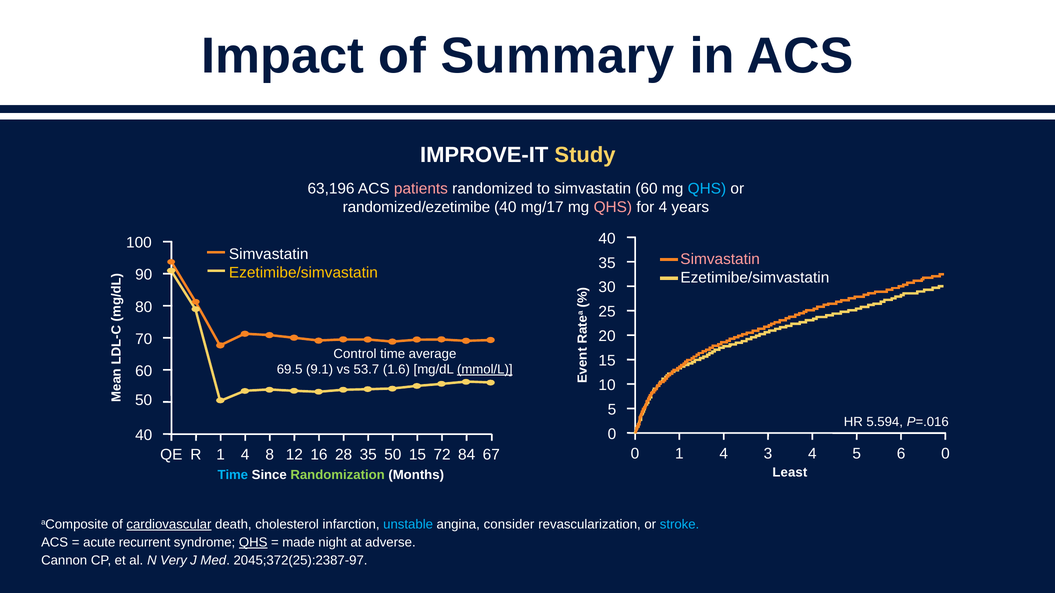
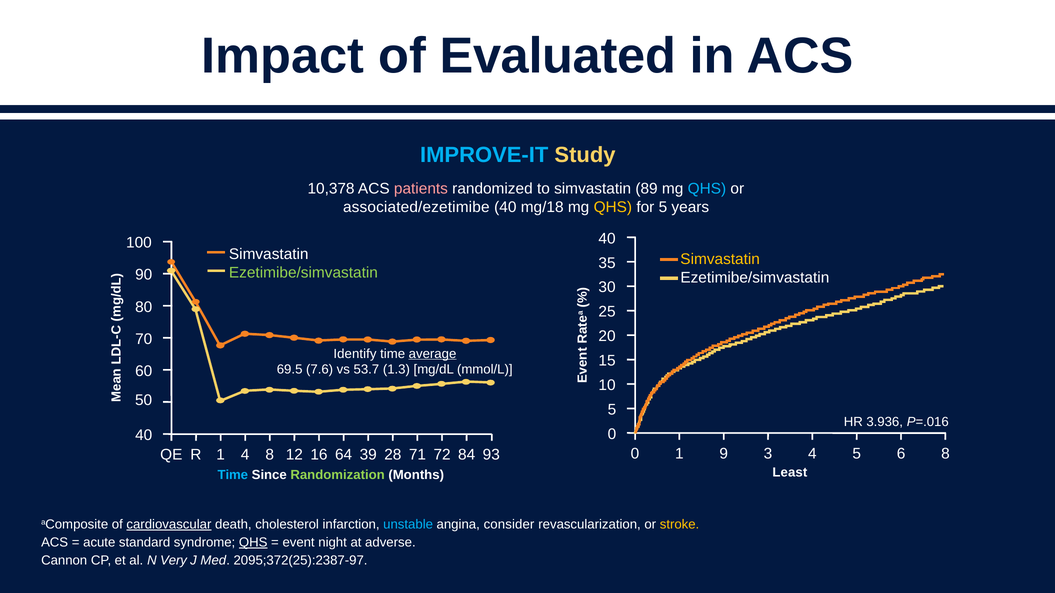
Summary: Summary -> Evaluated
IMPROVE-IT colour: white -> light blue
63,196: 63,196 -> 10,378
simvastatin 60: 60 -> 89
randomized/ezetimibe: randomized/ezetimibe -> associated/ezetimibe
mg/17: mg/17 -> mg/18
QHS at (613, 208) colour: pink -> yellow
for 4: 4 -> 5
Simvastatin at (720, 259) colour: pink -> yellow
Ezetimibe/simvastatin at (303, 273) colour: yellow -> light green
Control: Control -> Identify
average underline: none -> present
9.1: 9.1 -> 7.6
1.6: 1.6 -> 1.3
mmol/L underline: present -> none
5.594: 5.594 -> 3.936
0 4: 4 -> 9
1 0: 0 -> 8
28: 28 -> 64
R 35: 35 -> 39
1 50: 50 -> 28
4 15: 15 -> 71
67: 67 -> 93
stroke colour: light blue -> yellow
recurrent: recurrent -> standard
made: made -> event
2045;372(25):2387-97: 2045;372(25):2387-97 -> 2095;372(25):2387-97
